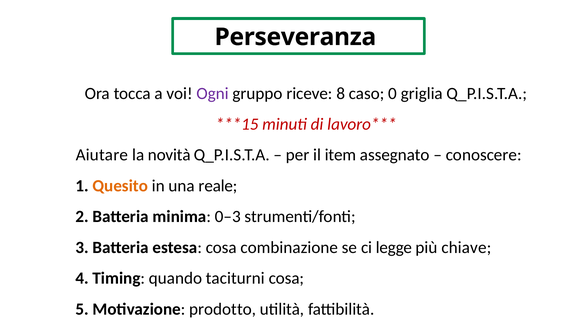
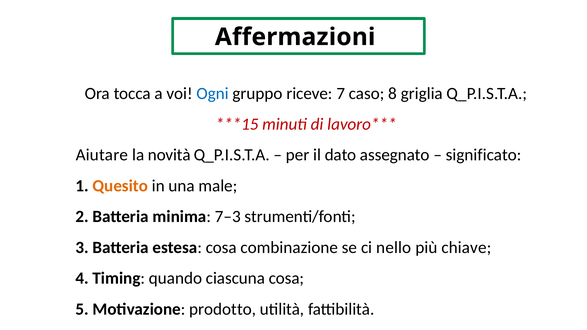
Perseveranza: Perseveranza -> Affermazioni
Ogni colour: purple -> blue
8: 8 -> 7
0: 0 -> 8
item: item -> dato
conoscere: conoscere -> significato
reale: reale -> male
0–3: 0–3 -> 7–3
legge: legge -> nello
taciturni: taciturni -> ciascuna
